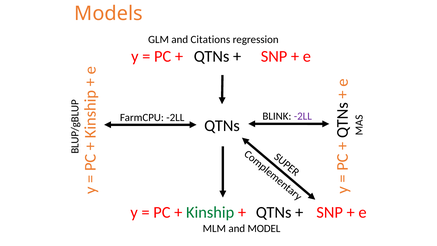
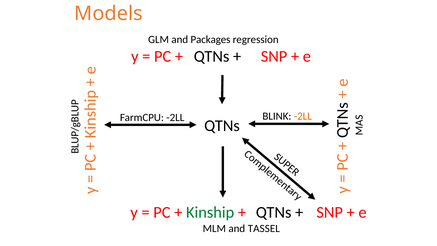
Citations: Citations -> Packages
-2LL at (303, 116) colour: purple -> orange
MODEL: MODEL -> TASSEL
